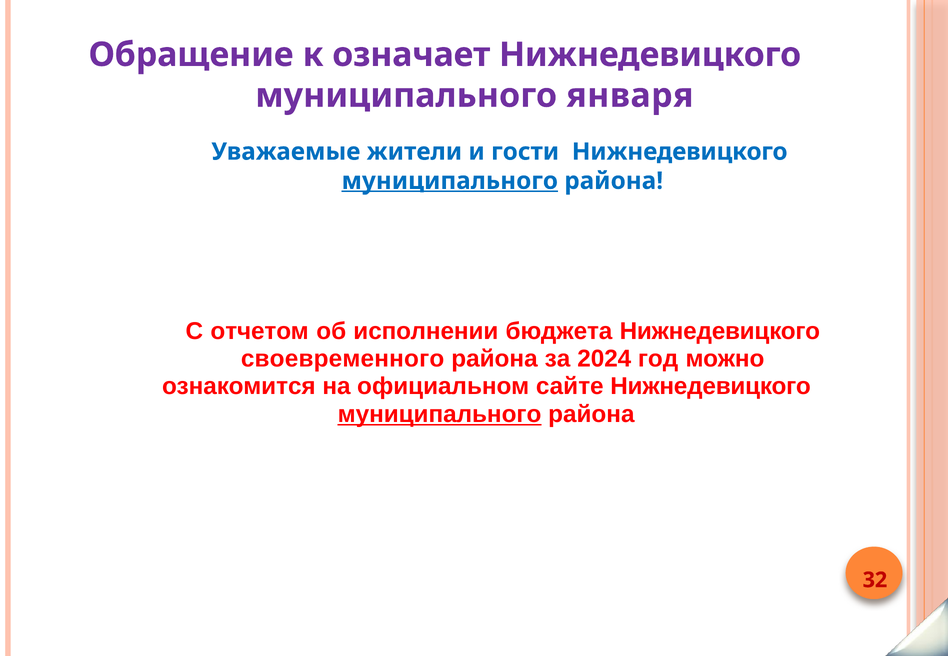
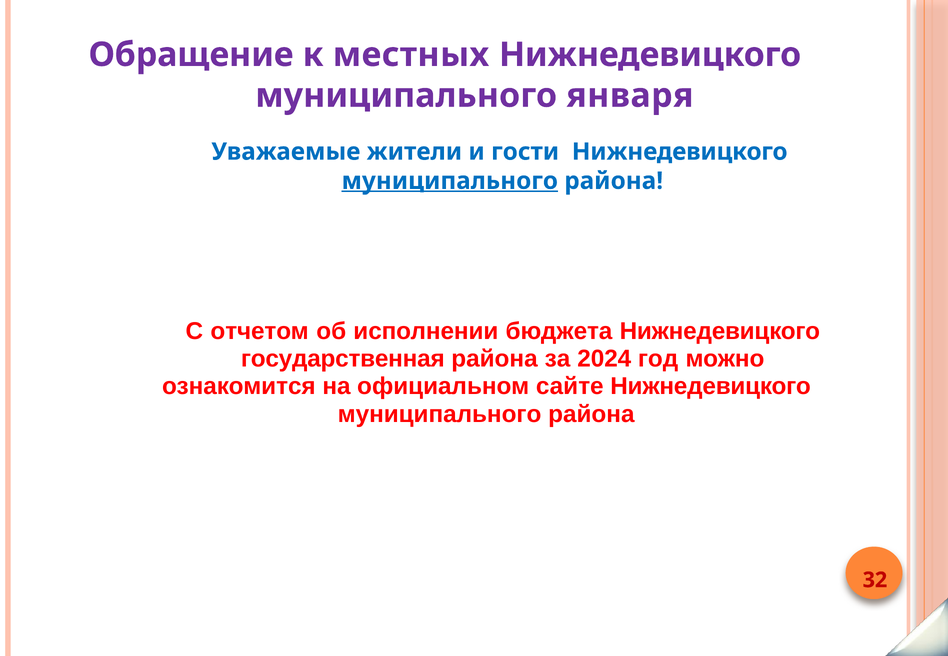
означает: означает -> местных
своевременного: своевременного -> государственная
муниципального at (440, 414) underline: present -> none
